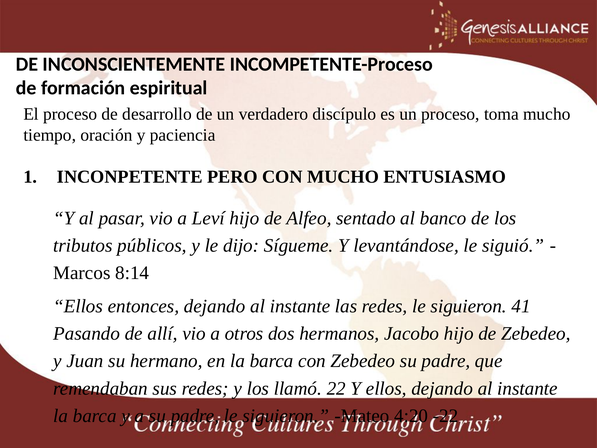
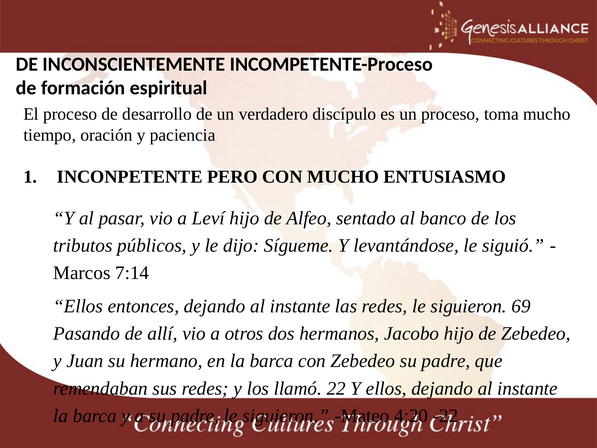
8:14: 8:14 -> 7:14
41: 41 -> 69
